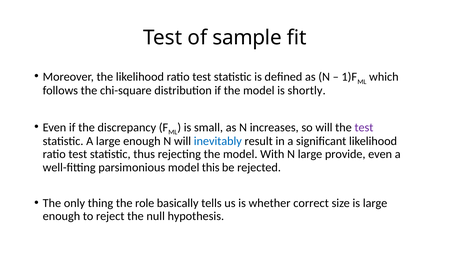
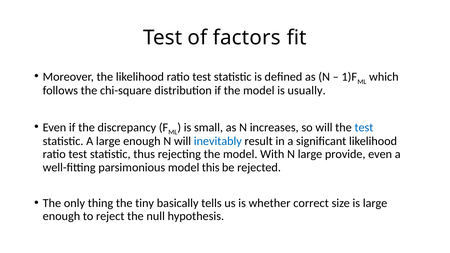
sample: sample -> factors
shortly: shortly -> usually
test at (364, 128) colour: purple -> blue
role: role -> tiny
